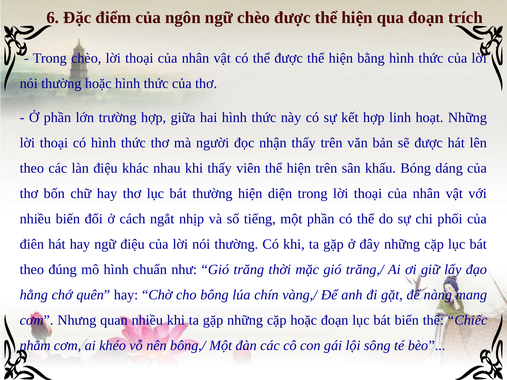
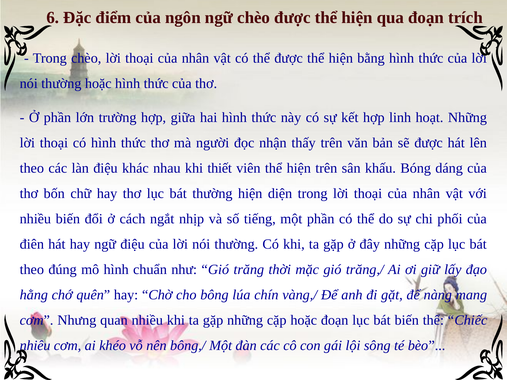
khi thấy: thấy -> thiết
nhằm: nhằm -> nhiêu
